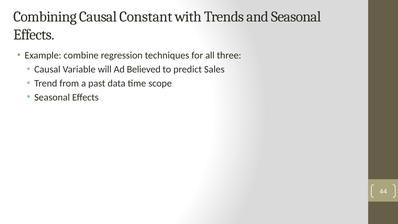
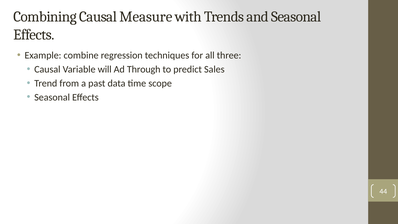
Constant: Constant -> Measure
Believed: Believed -> Through
